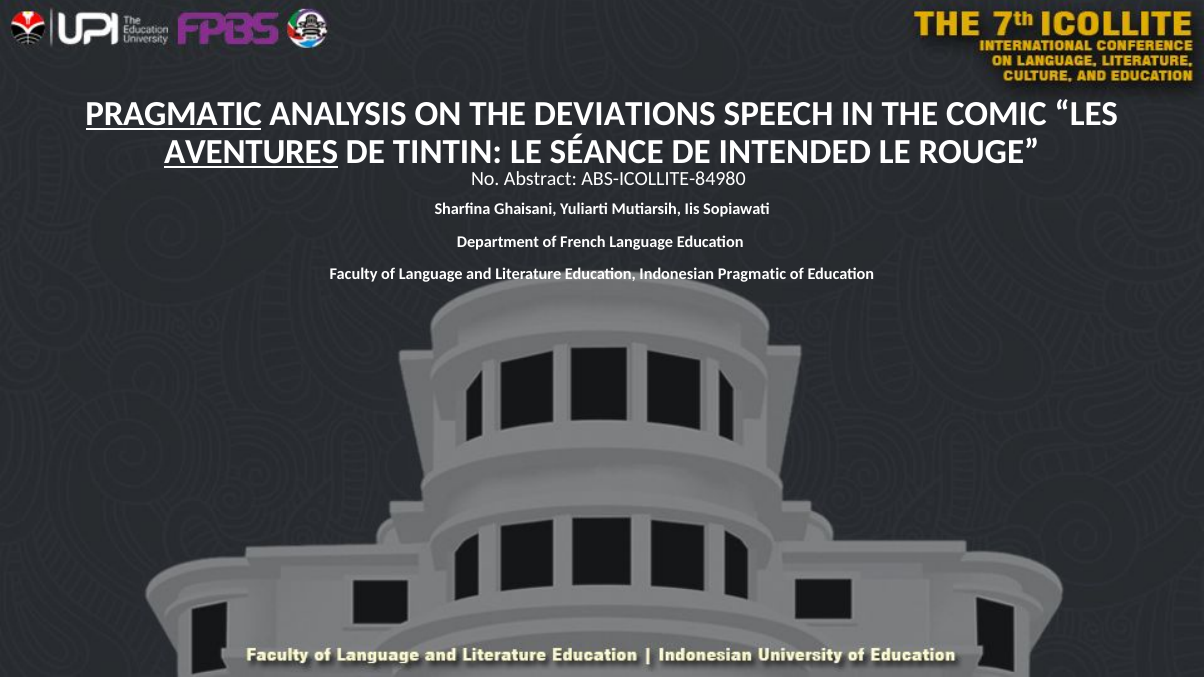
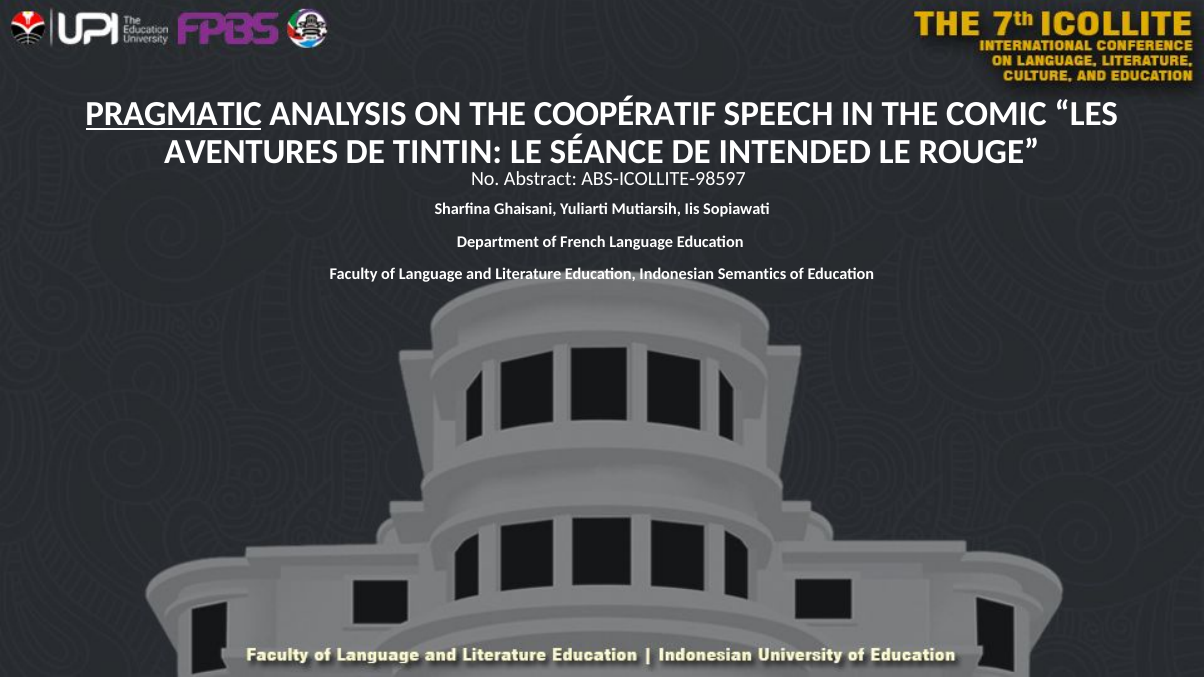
DEVIATIONS: DEVIATIONS -> COOPÉRATIF
AVENTURES underline: present -> none
ABS-ICOLLITE-84980: ABS-ICOLLITE-84980 -> ABS-ICOLLITE-98597
Indonesian Pragmatic: Pragmatic -> Semantics
